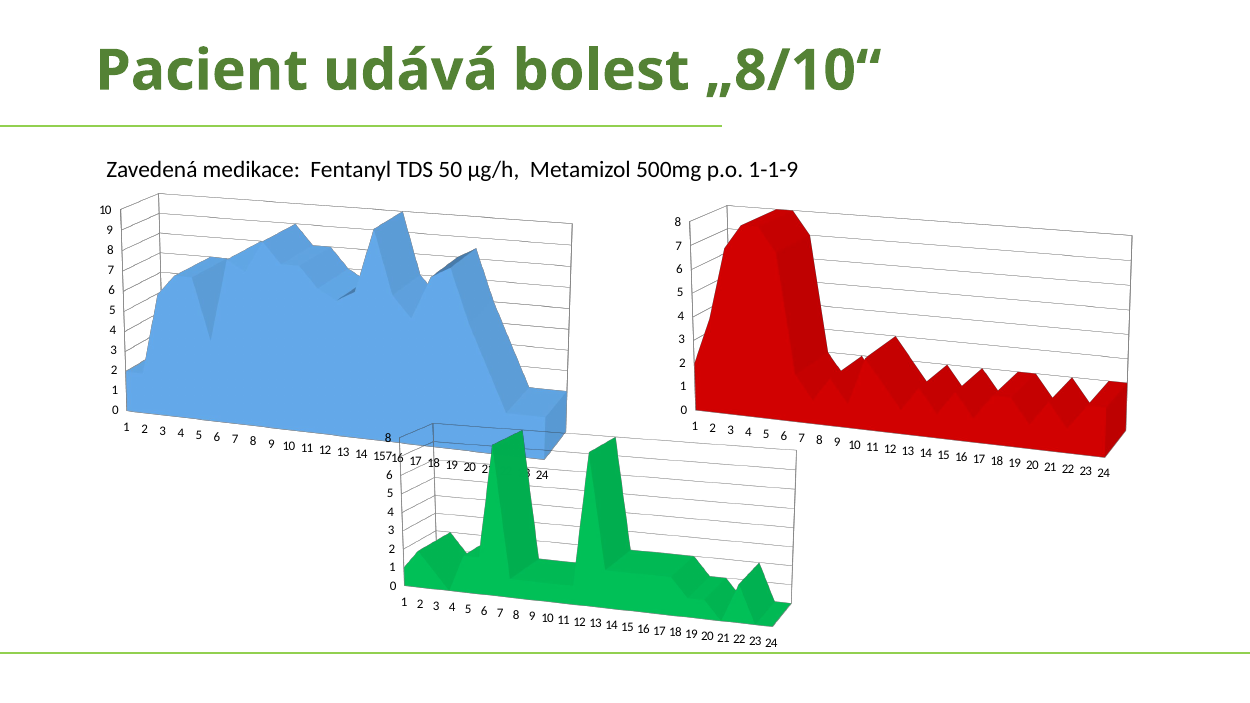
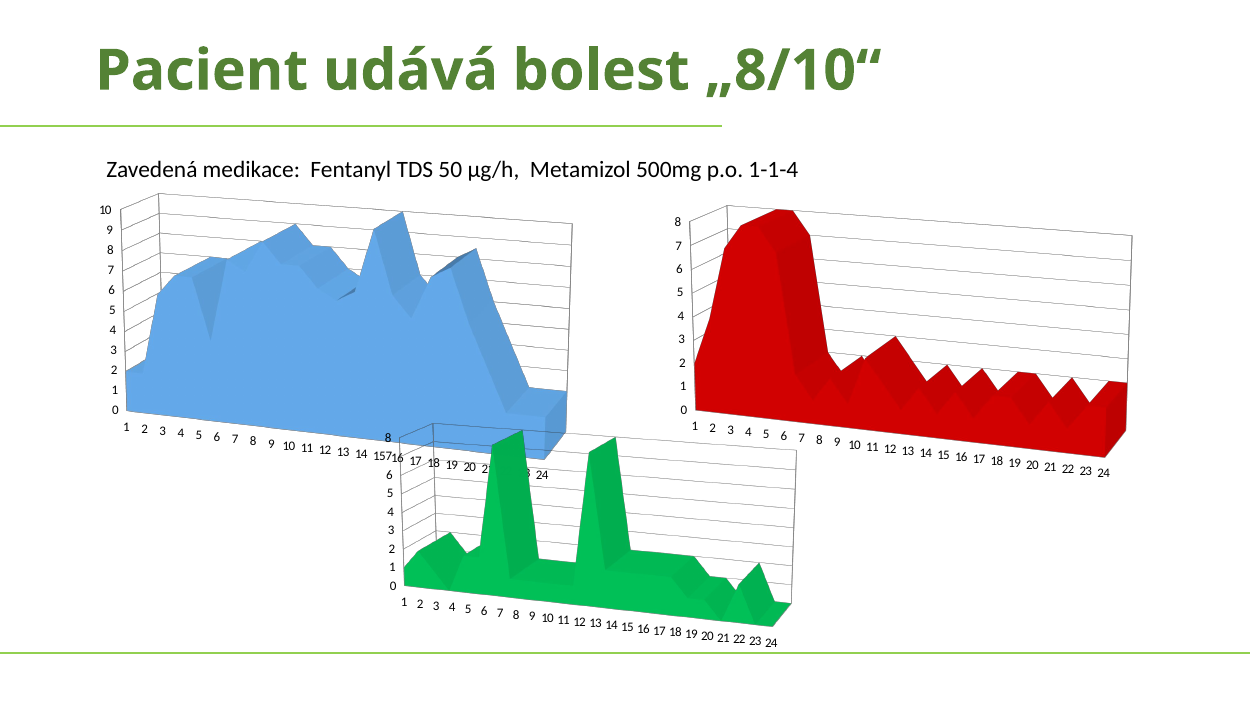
1-1-9: 1-1-9 -> 1-1-4
